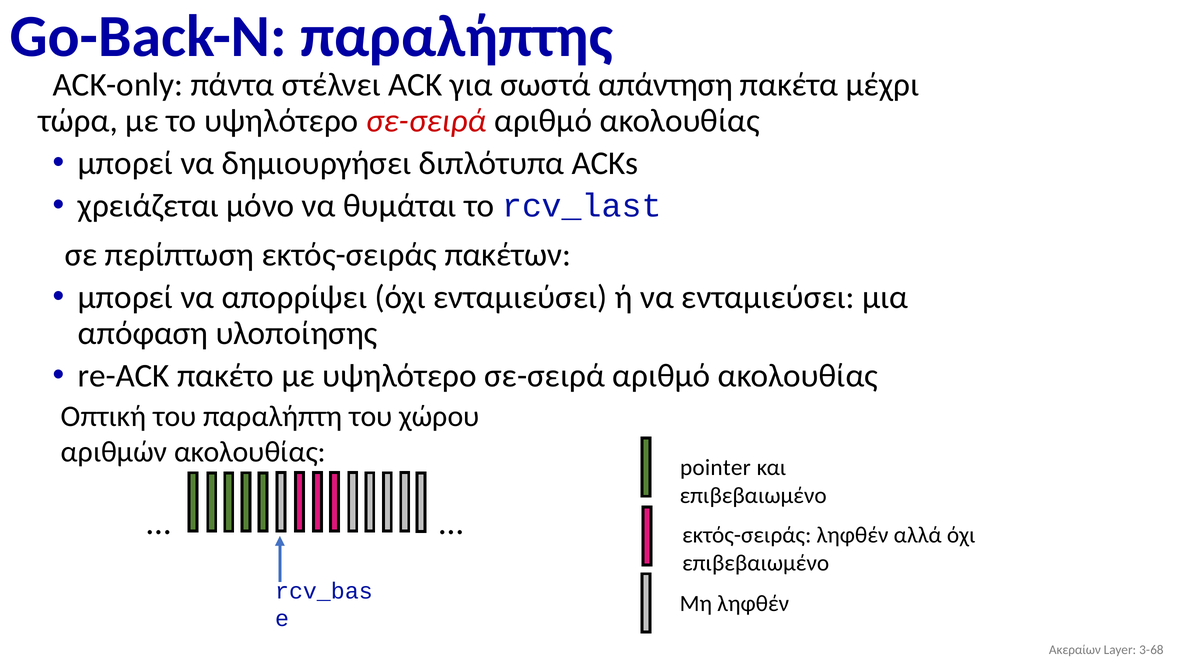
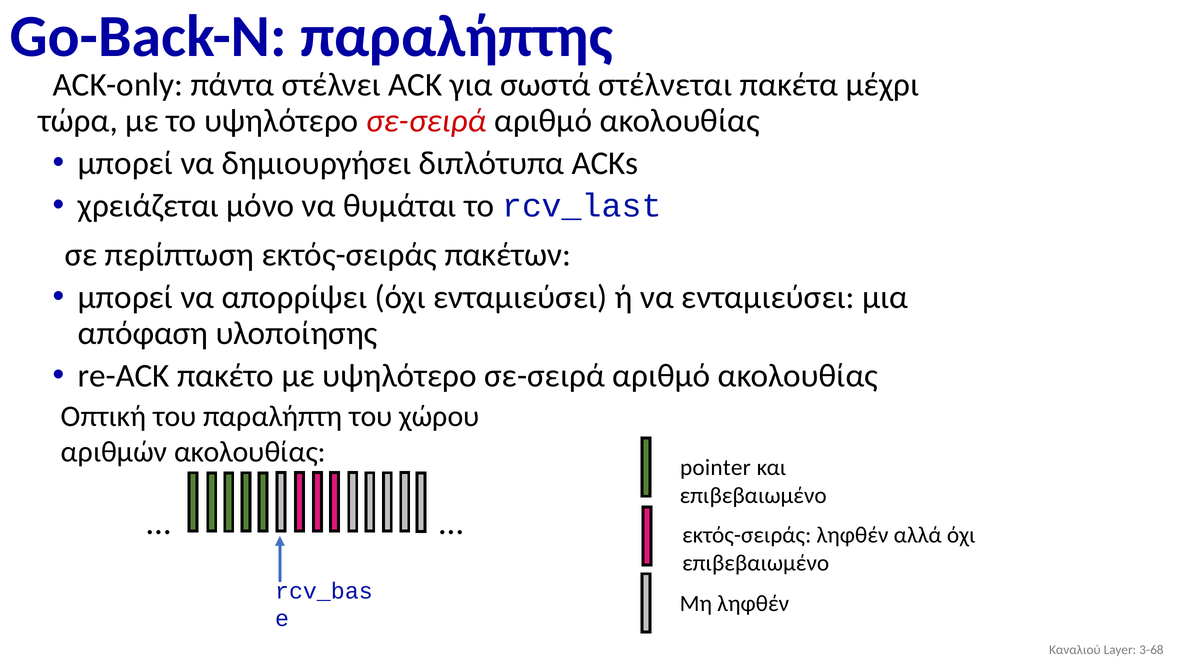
απάντηση: απάντηση -> στέλνεται
Ακεραίων: Ακεραίων -> Καναλιού
